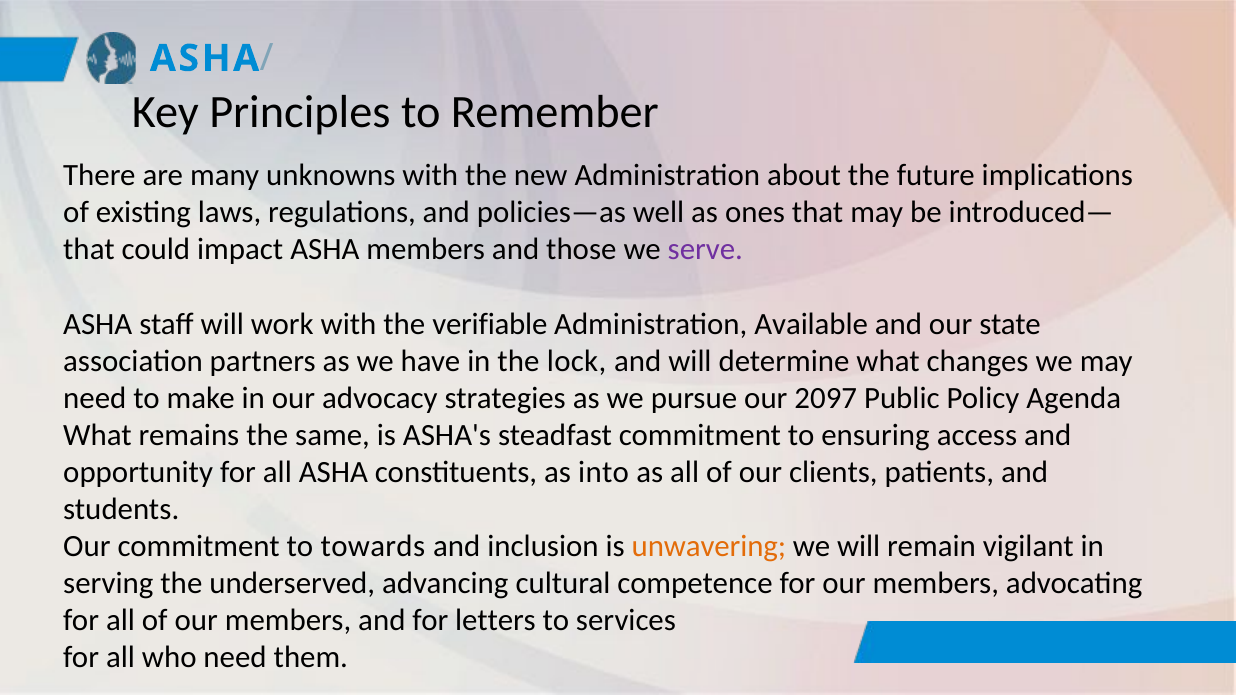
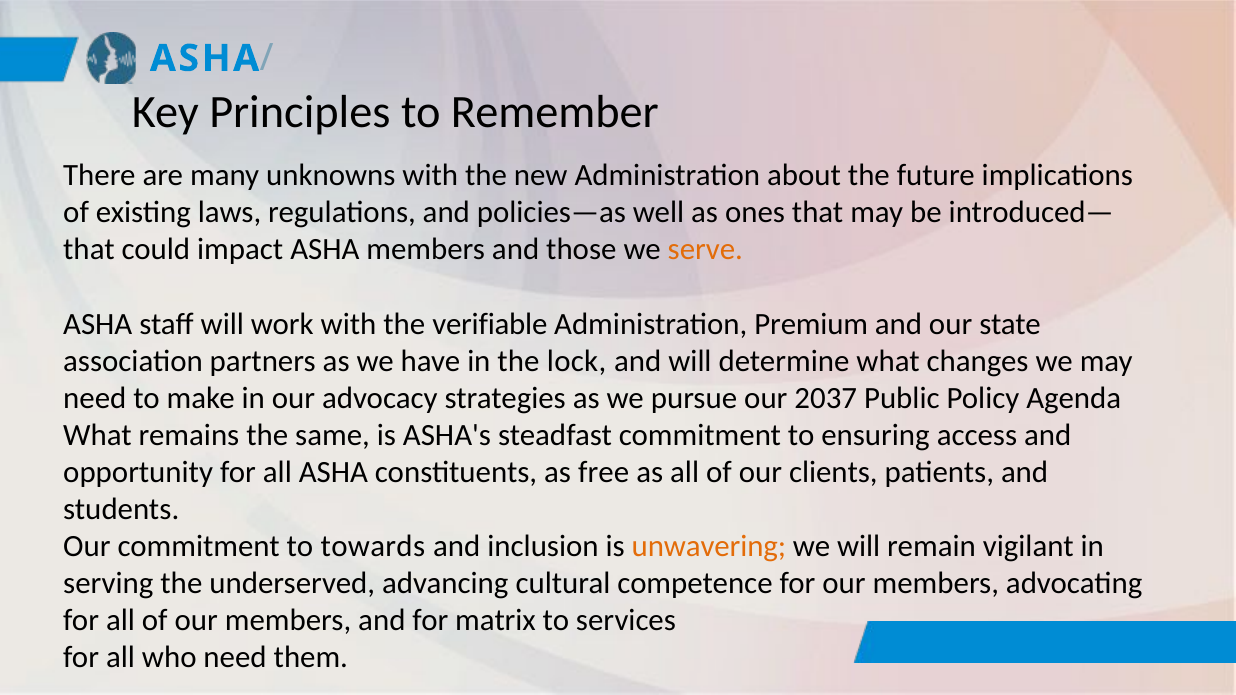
serve colour: purple -> orange
Available: Available -> Premium
2097: 2097 -> 2037
into: into -> free
letters: letters -> matrix
